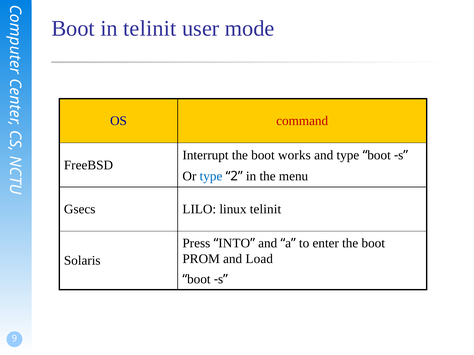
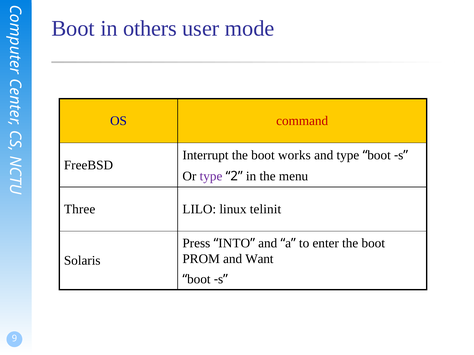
in telinit: telinit -> others
type at (211, 177) colour: blue -> purple
Gsecs: Gsecs -> Three
Load: Load -> Want
